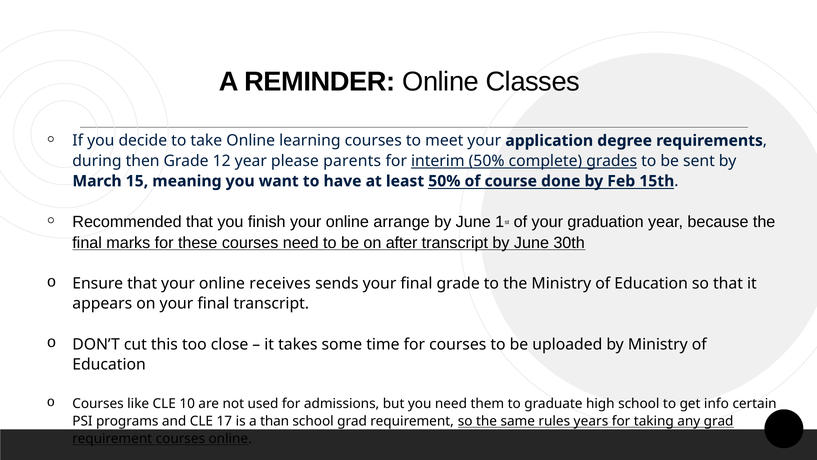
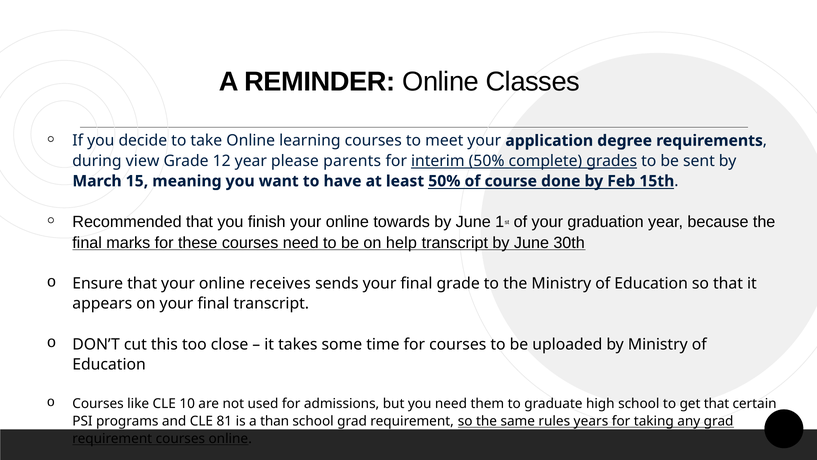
then: then -> view
arrange: arrange -> towards
after: after -> help
get info: info -> that
17: 17 -> 81
